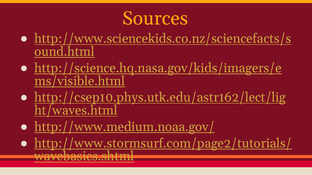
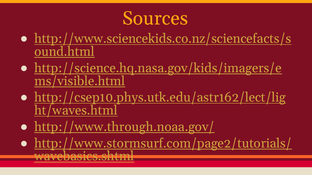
http://www.medium.noaa.gov/: http://www.medium.noaa.gov/ -> http://www.through.noaa.gov/
